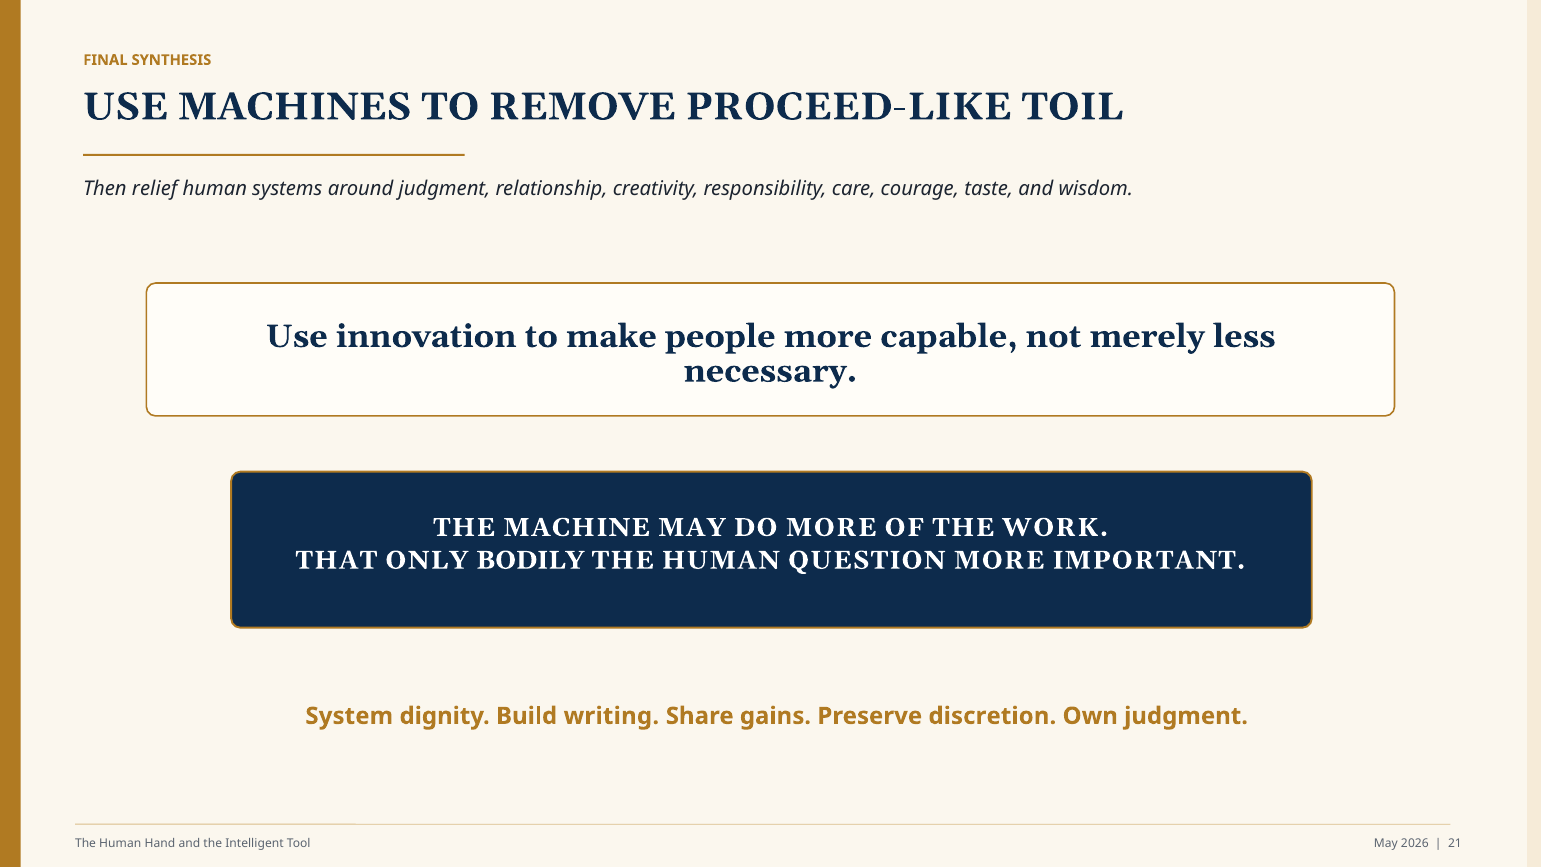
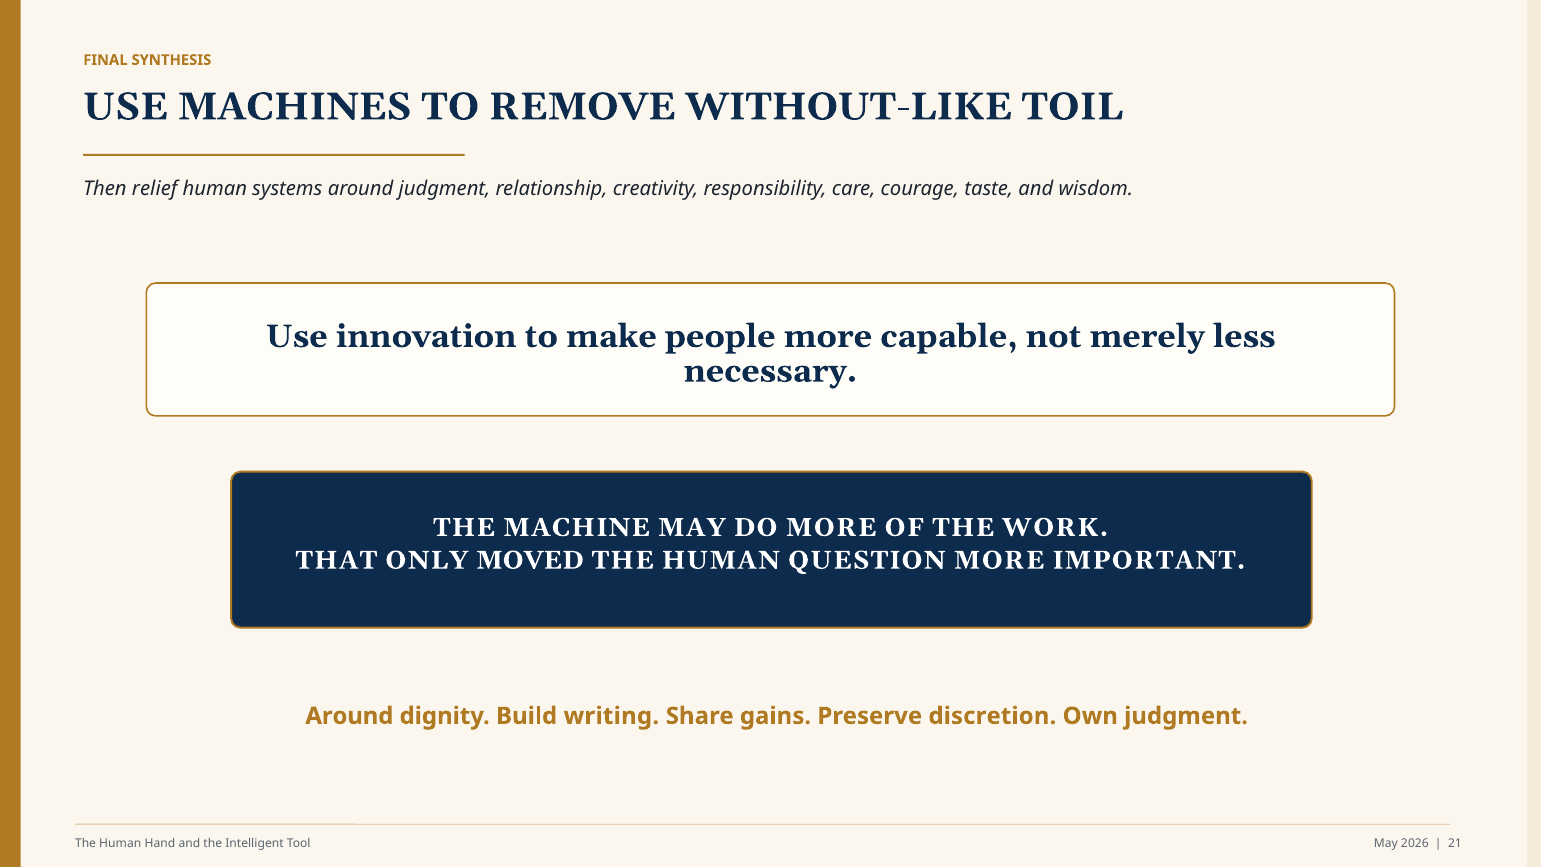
PROCEED-LIKE: PROCEED-LIKE -> WITHOUT-LIKE
BODILY: BODILY -> MOVED
System at (349, 716): System -> Around
